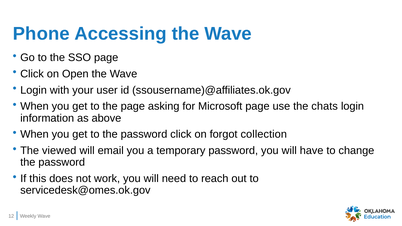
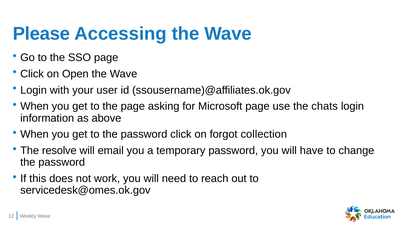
Phone: Phone -> Please
viewed: viewed -> resolve
